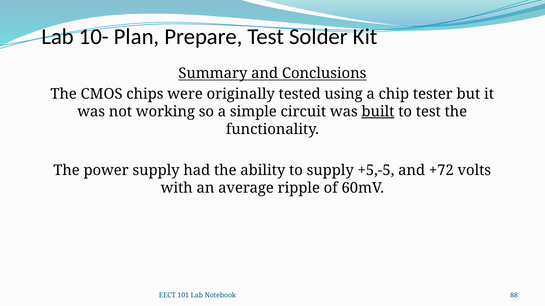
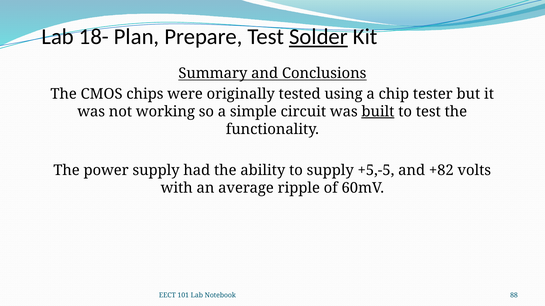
10-: 10- -> 18-
Solder underline: none -> present
+72: +72 -> +82
